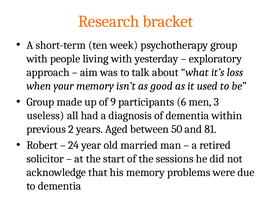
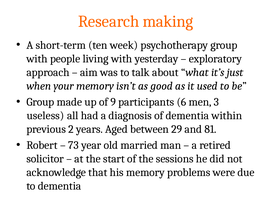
bracket: bracket -> making
loss: loss -> just
50: 50 -> 29
24: 24 -> 73
